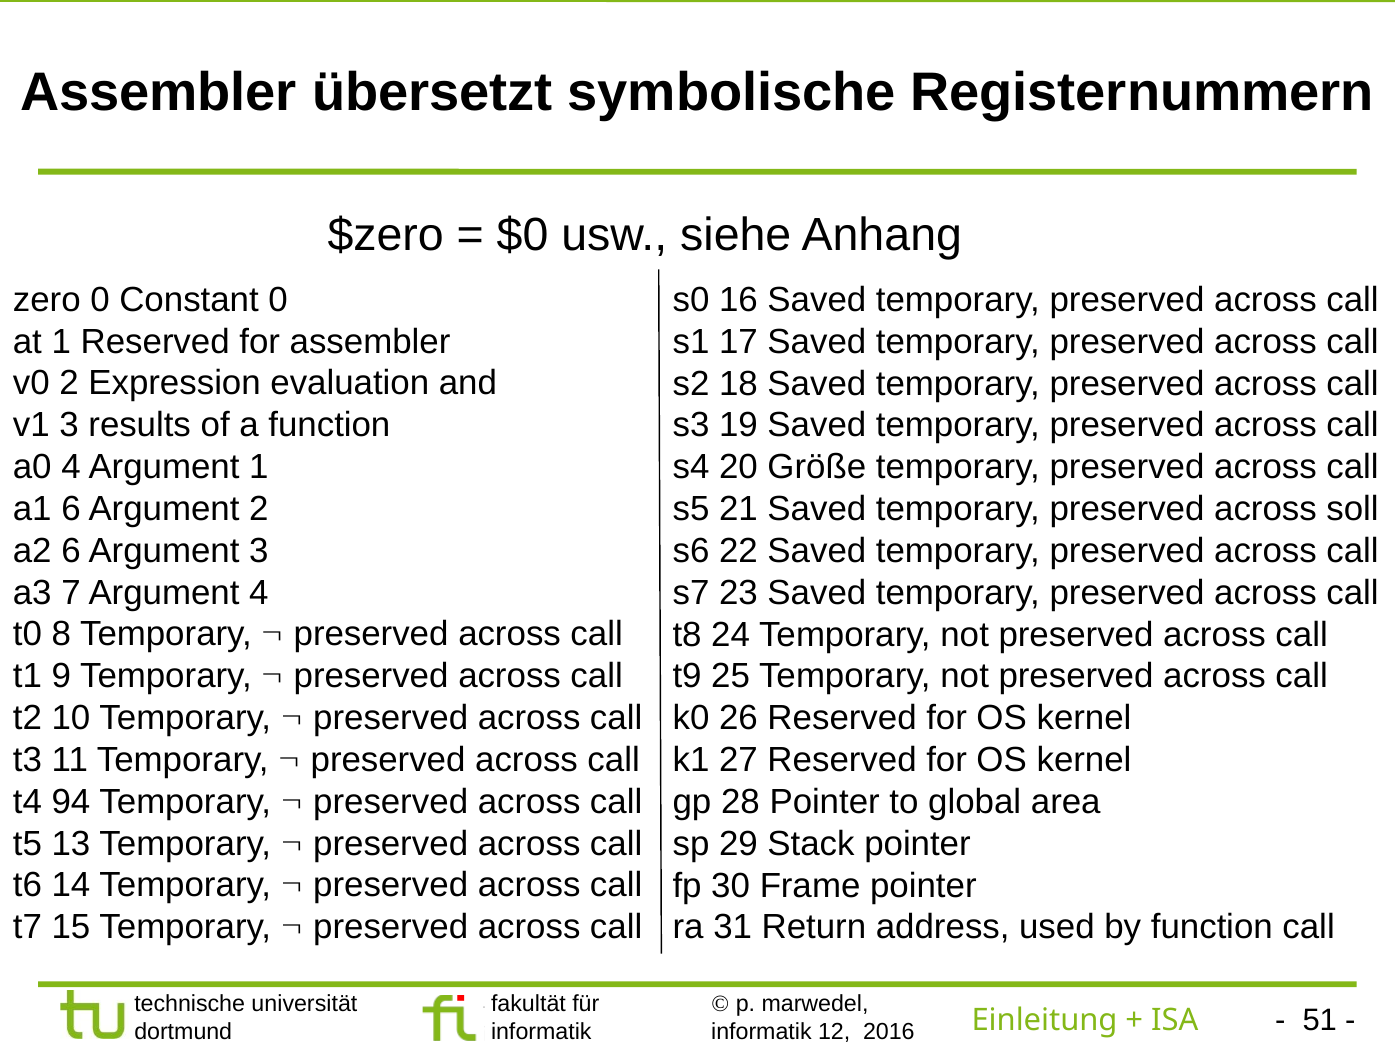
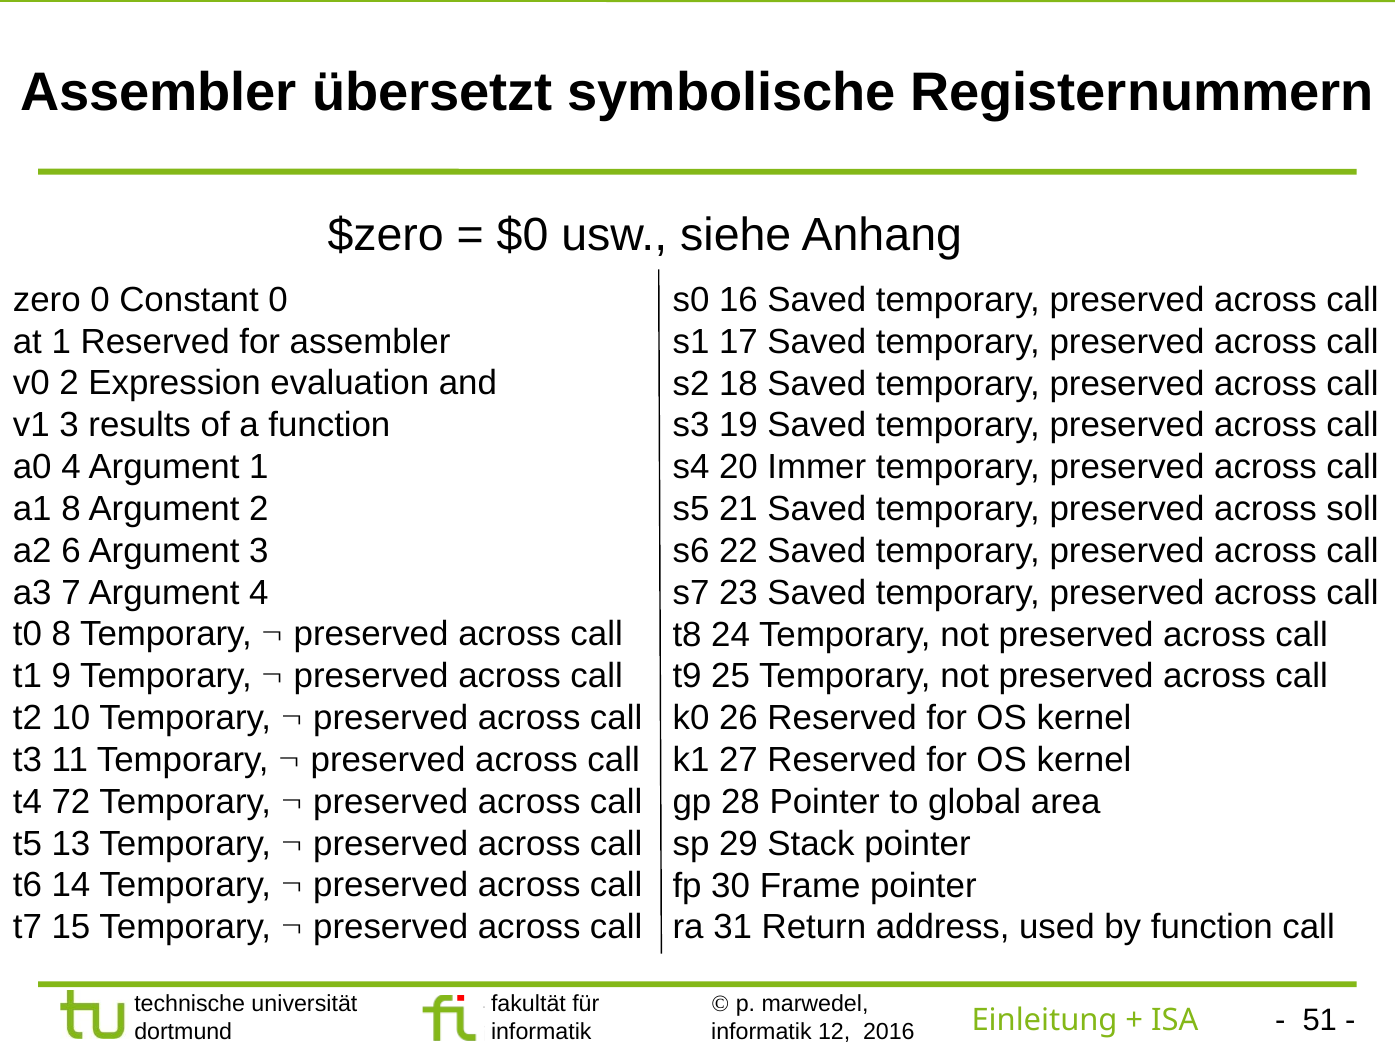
Größe: Größe -> Immer
a1 6: 6 -> 8
94: 94 -> 72
